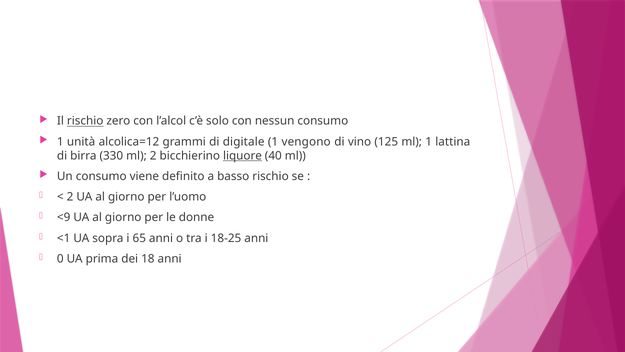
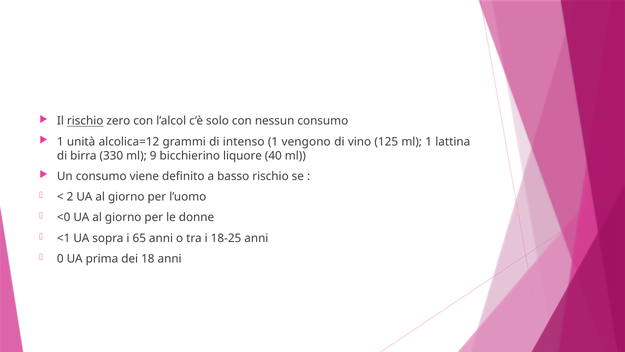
digitale: digitale -> intenso
ml 2: 2 -> 9
liquore underline: present -> none
<9: <9 -> <0
